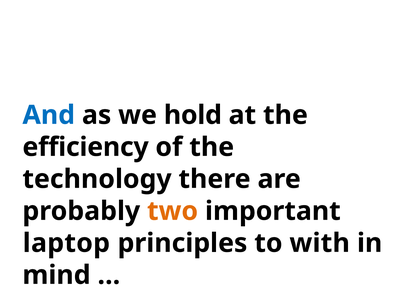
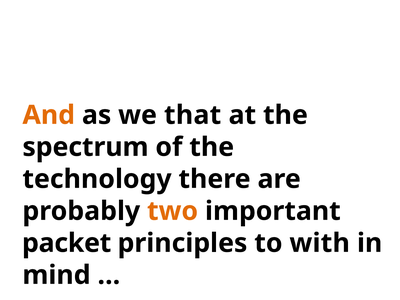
And colour: blue -> orange
hold: hold -> that
efficiency: efficiency -> spectrum
laptop: laptop -> packet
